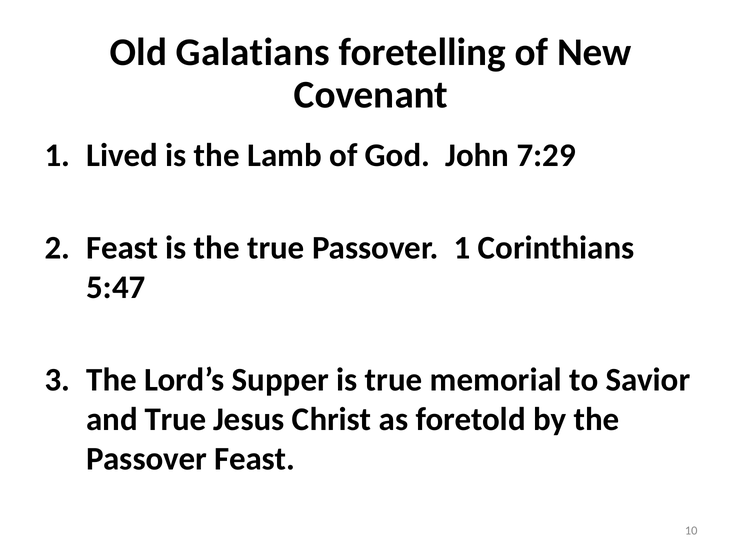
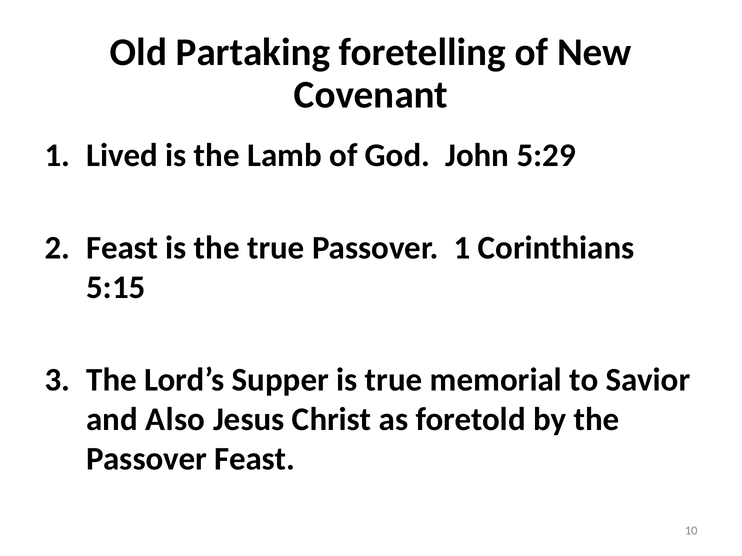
Galatians: Galatians -> Partaking
7:29: 7:29 -> 5:29
5:47: 5:47 -> 5:15
and True: True -> Also
